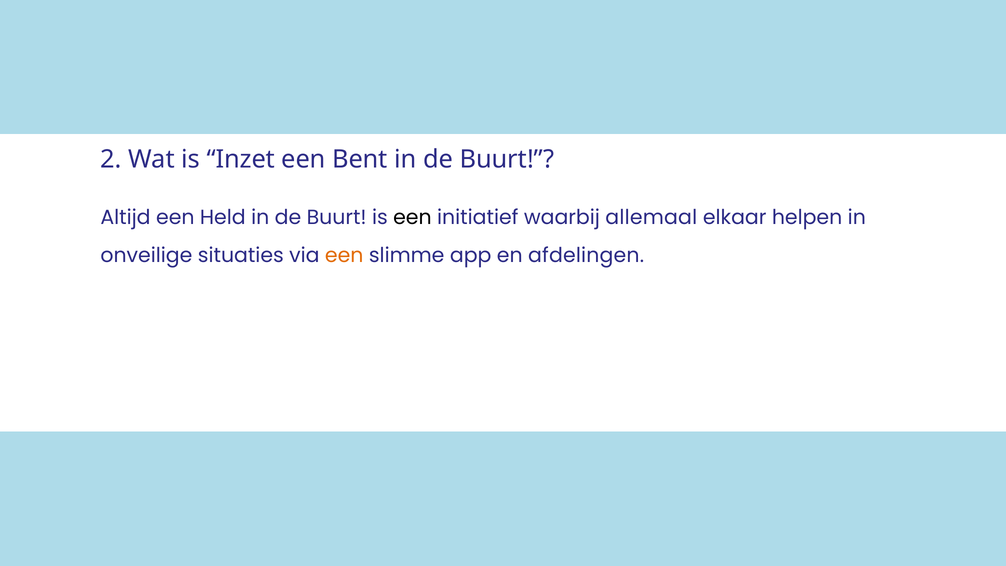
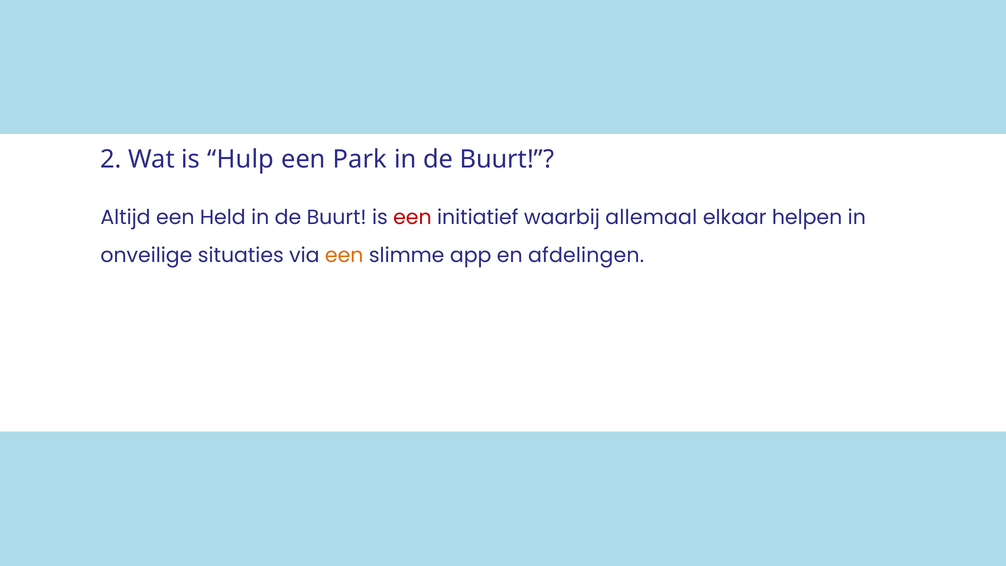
Inzet: Inzet -> Hulp
Bent: Bent -> Park
een at (412, 217) colour: black -> red
